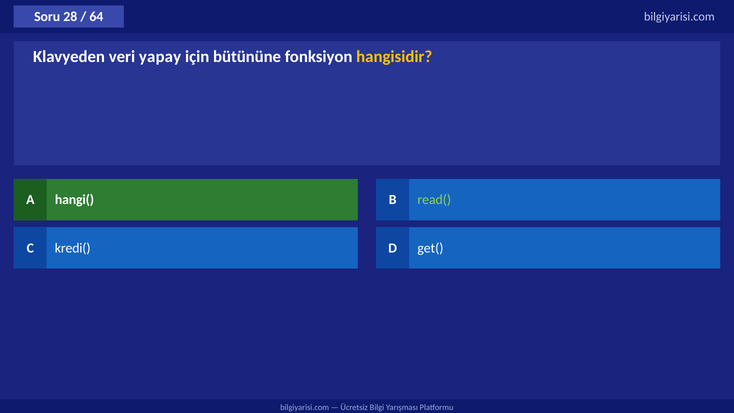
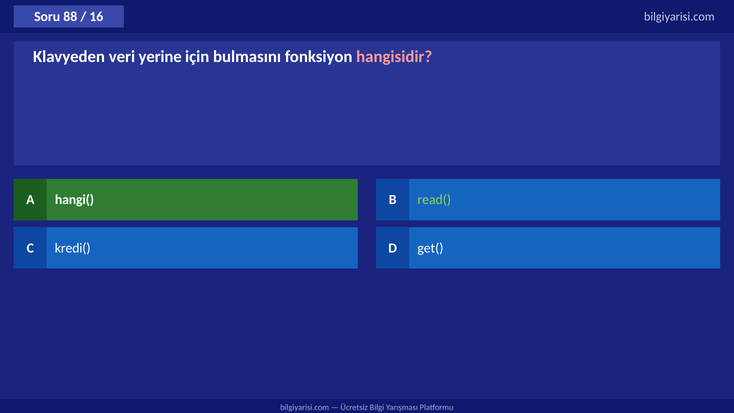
28: 28 -> 88
64: 64 -> 16
yapay: yapay -> yerine
bütününe: bütününe -> bulmasını
hangisidir colour: yellow -> pink
